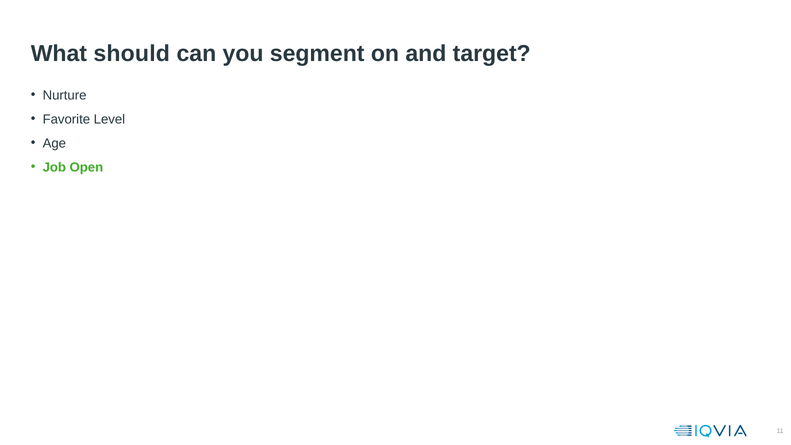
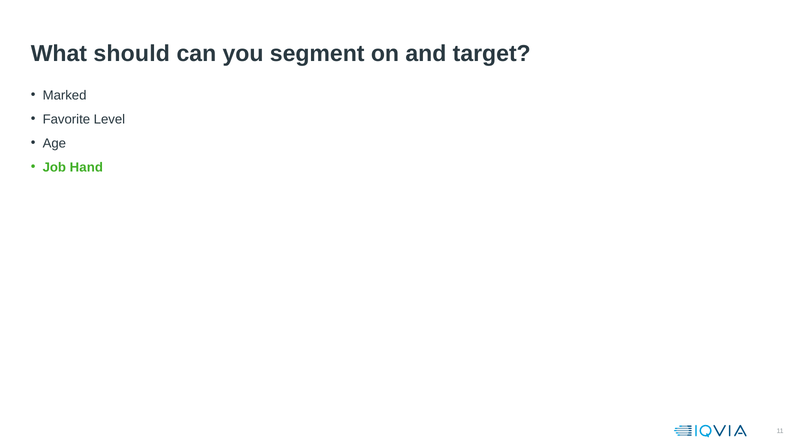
Nurture: Nurture -> Marked
Open: Open -> Hand
